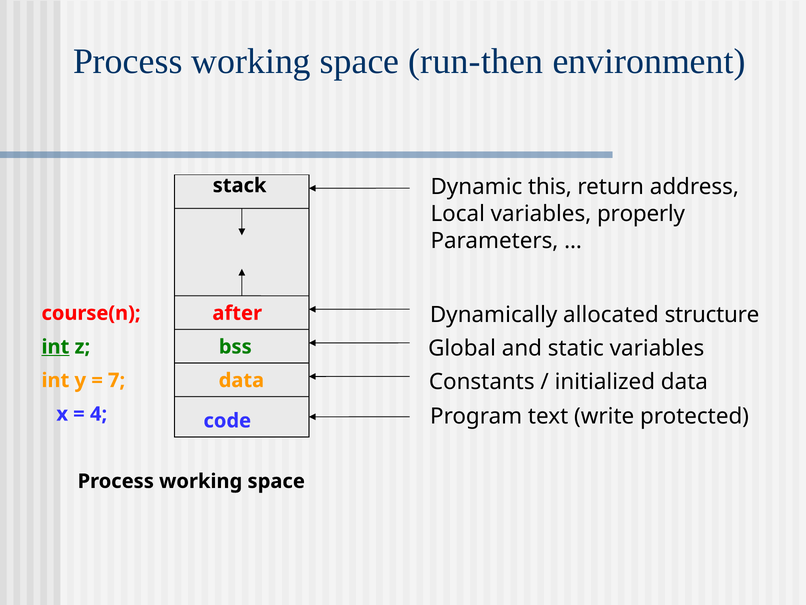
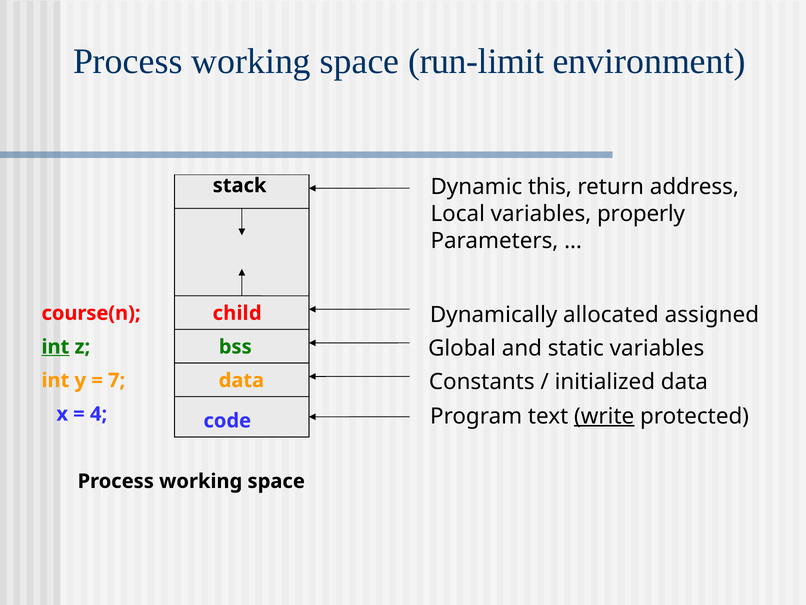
run-then: run-then -> run-limit
structure: structure -> assigned
after: after -> child
write underline: none -> present
